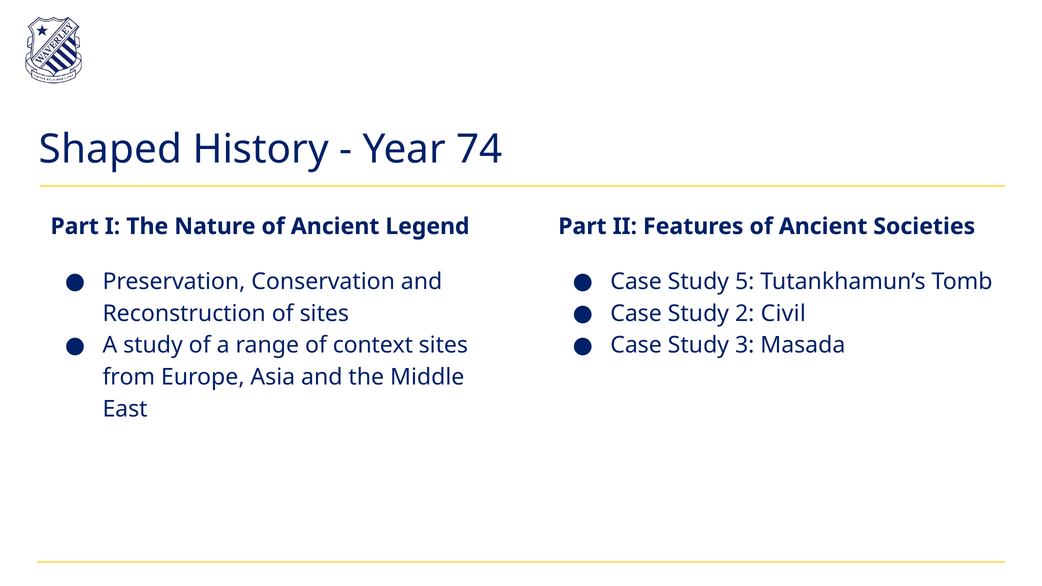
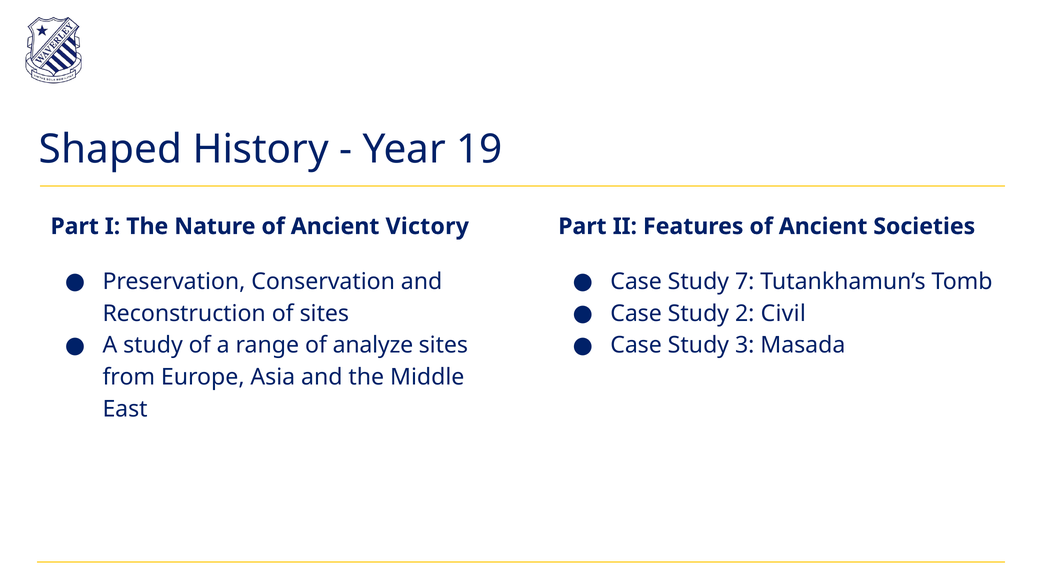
74: 74 -> 19
Legend: Legend -> Victory
5: 5 -> 7
context: context -> analyze
